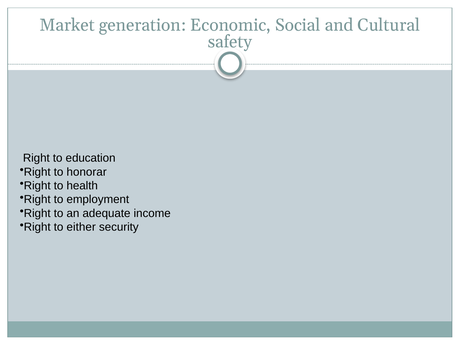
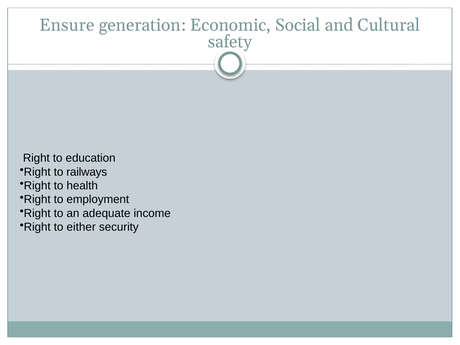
Market: Market -> Ensure
honorar: honorar -> railways
